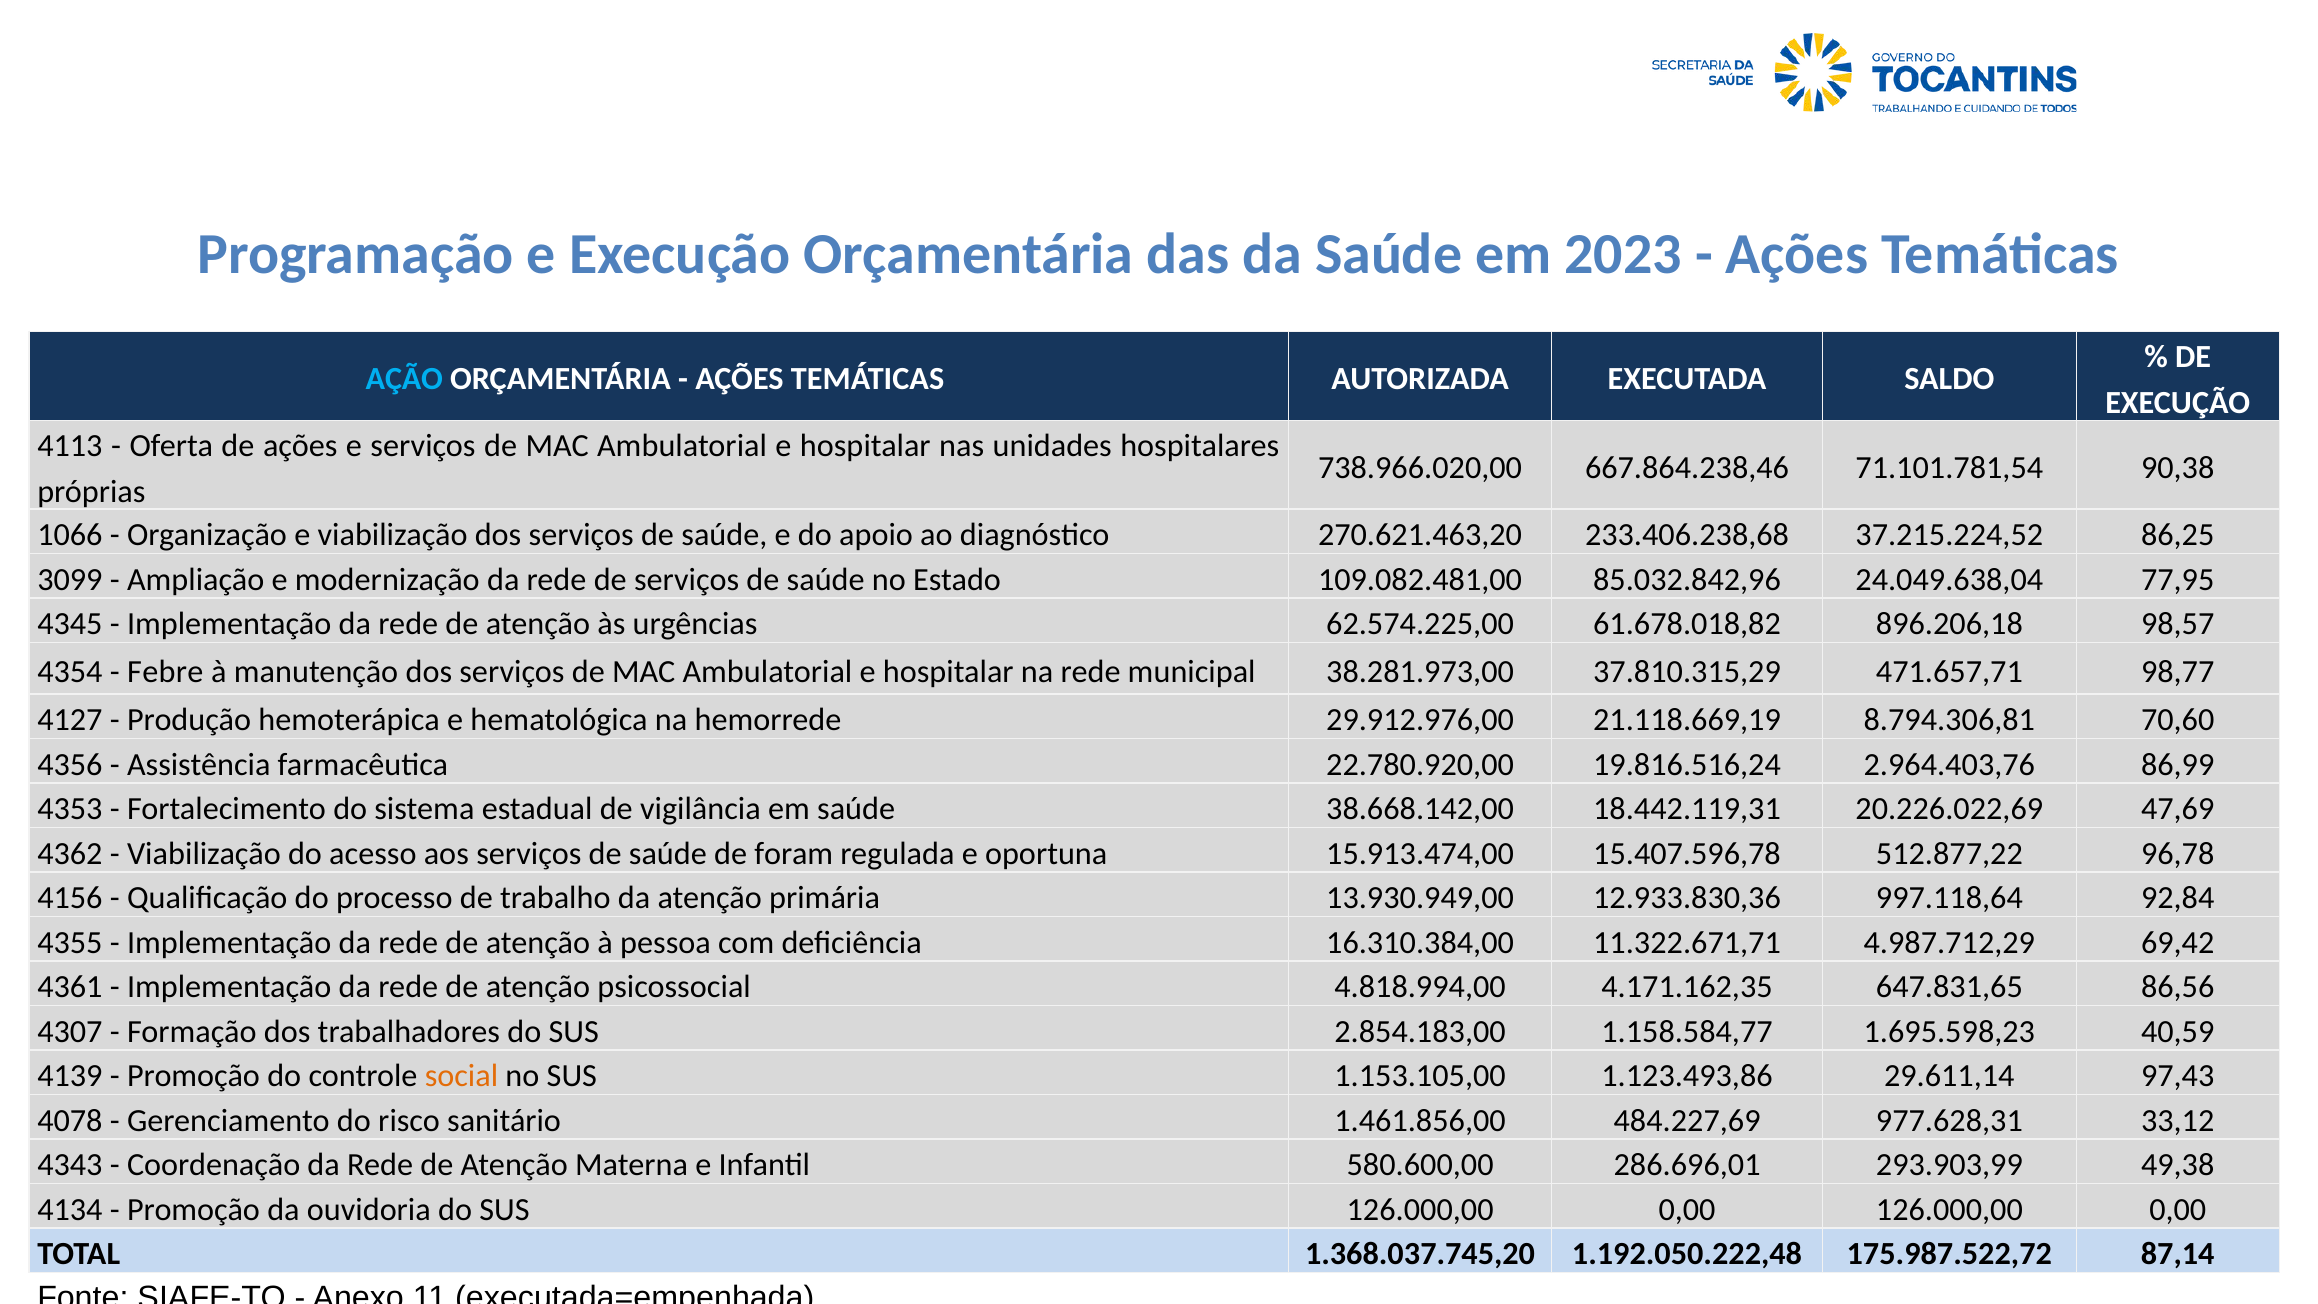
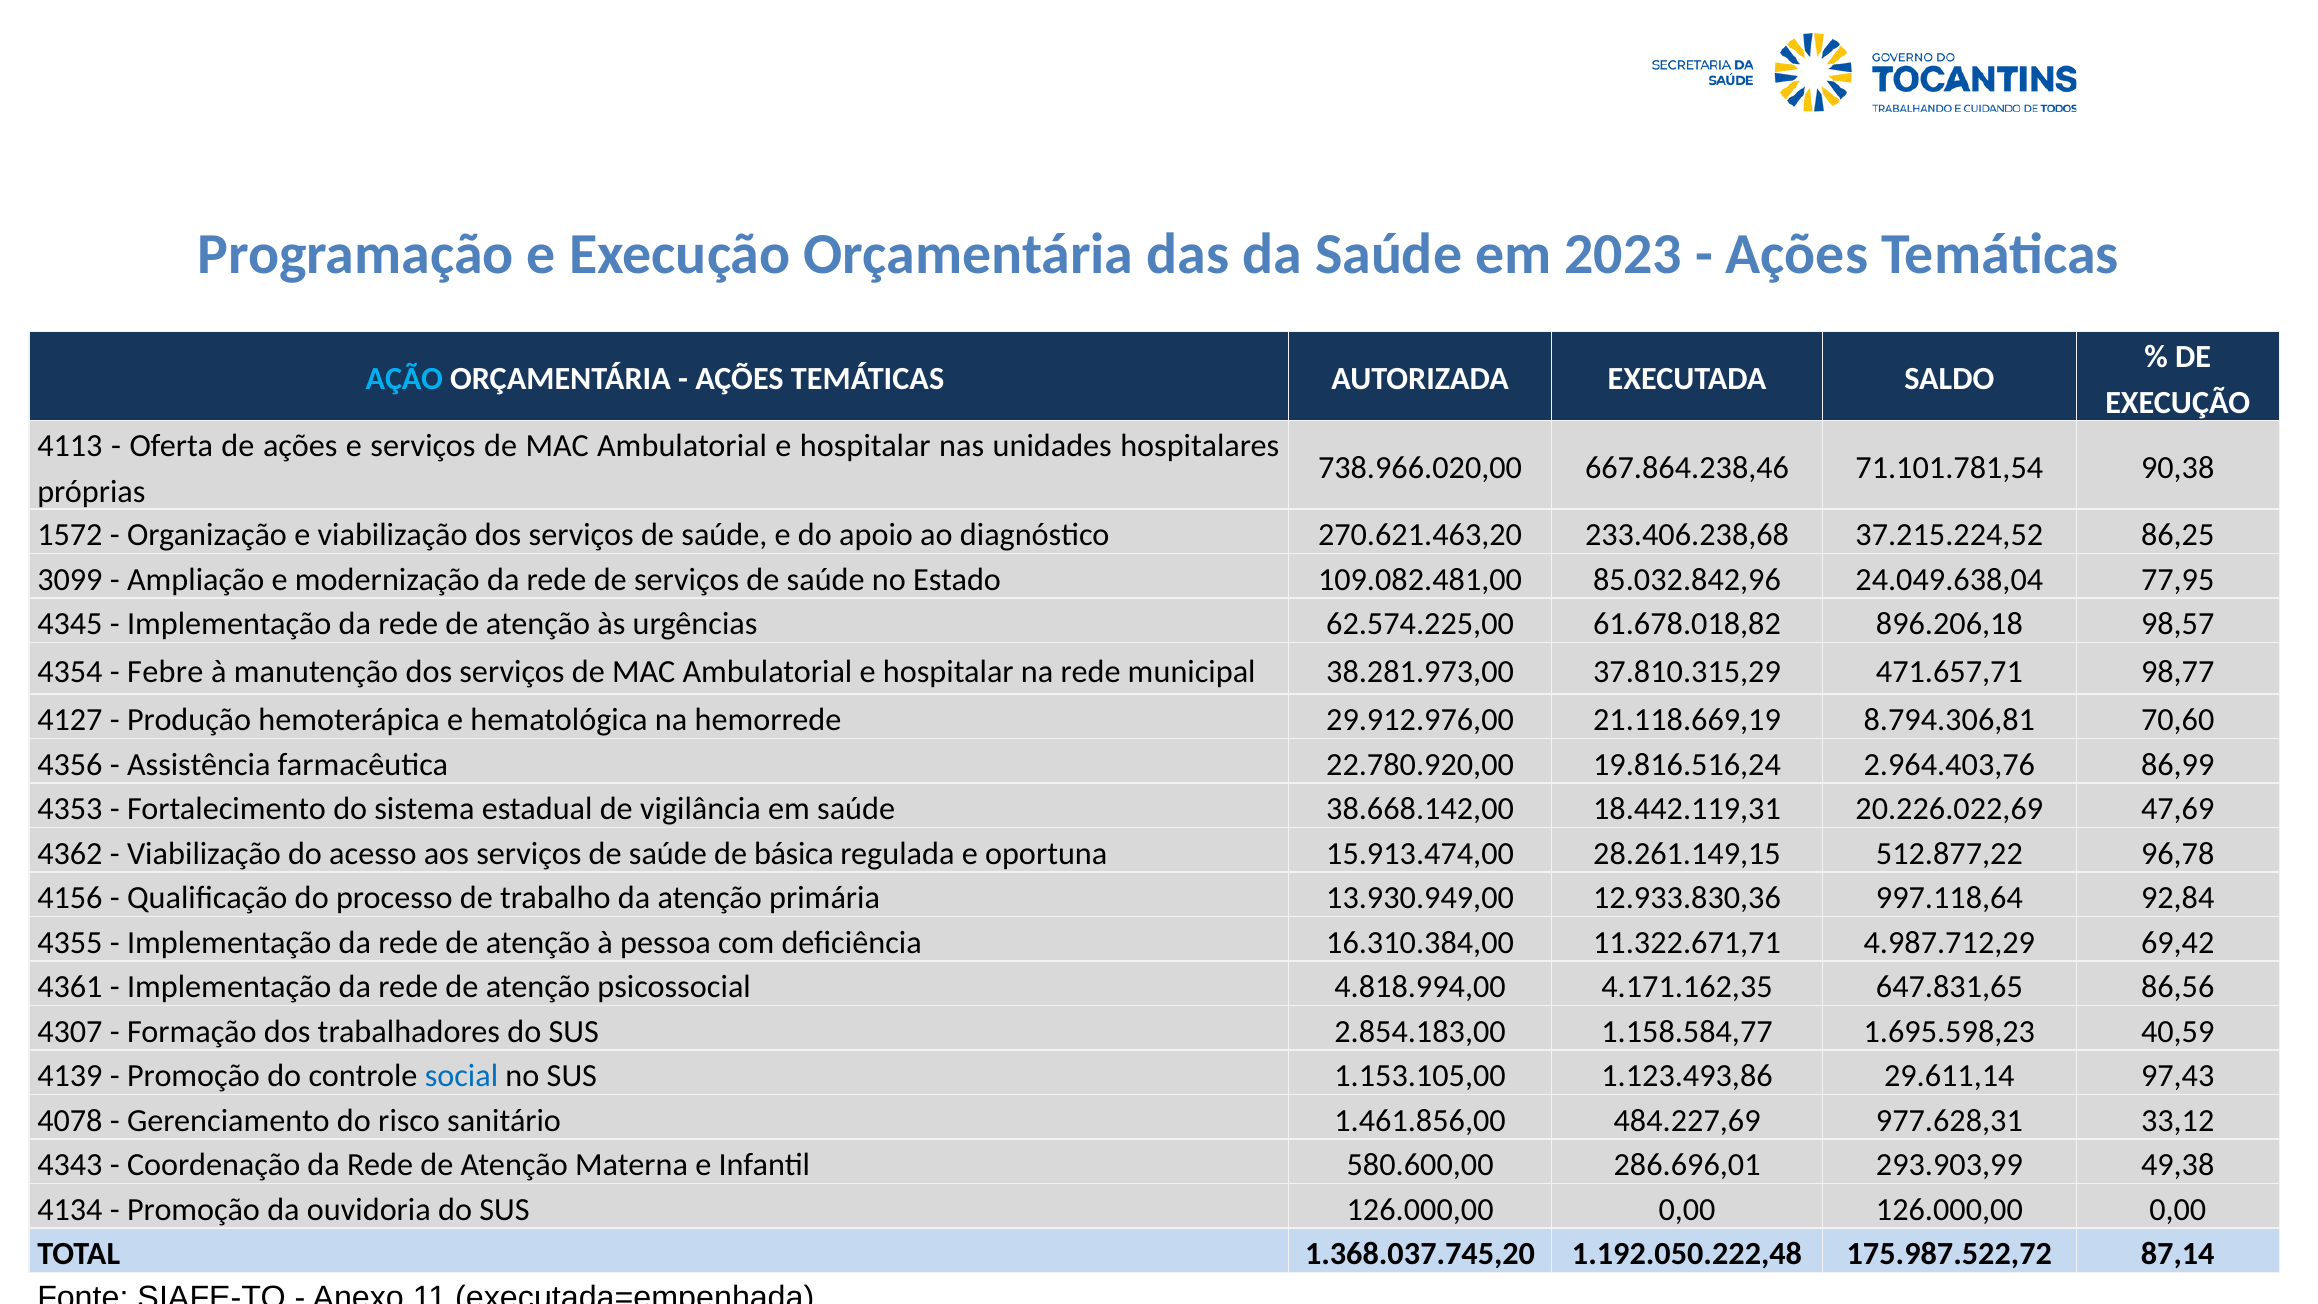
1066: 1066 -> 1572
foram: foram -> básica
15.407.596,78: 15.407.596,78 -> 28.261.149,15
social colour: orange -> blue
